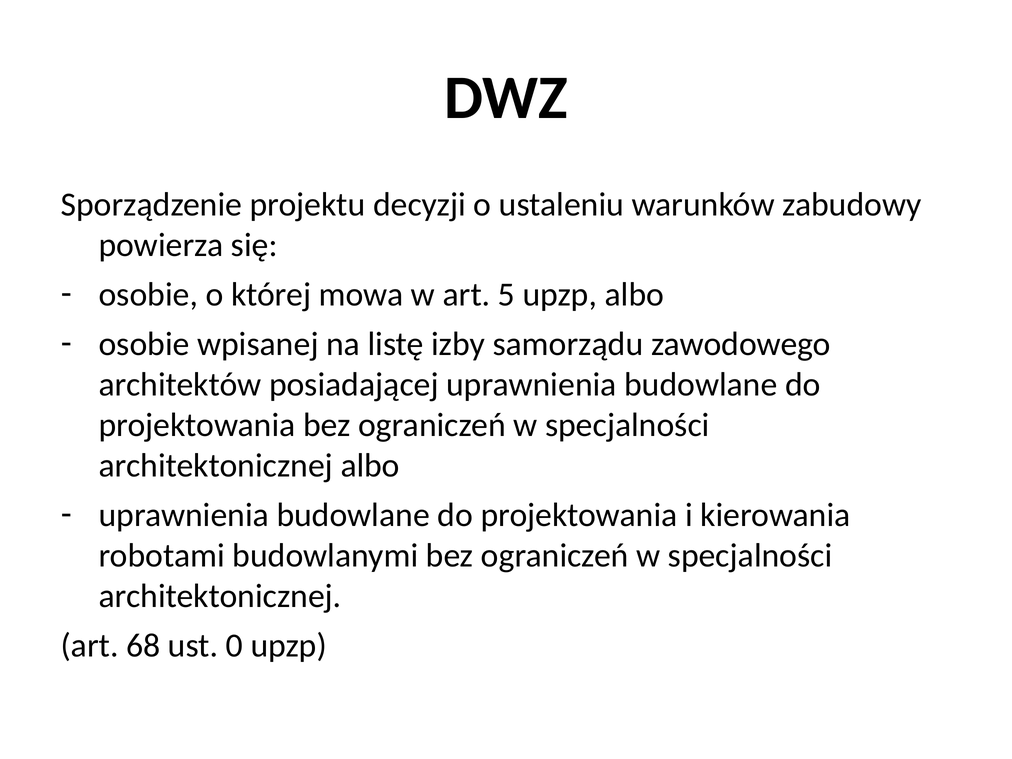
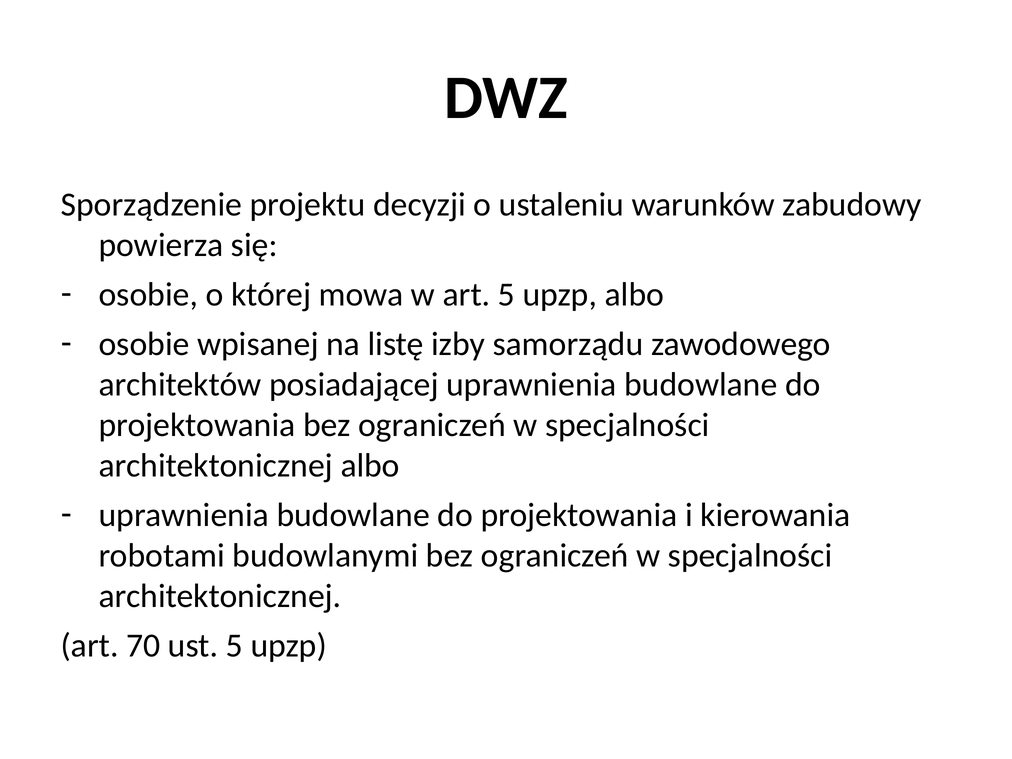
68: 68 -> 70
ust 0: 0 -> 5
